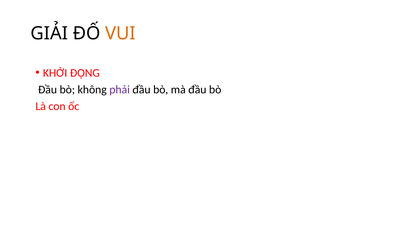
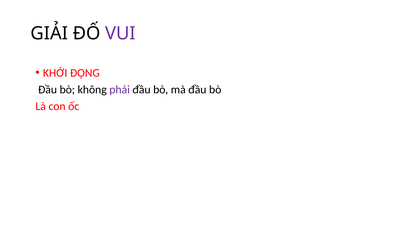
VUI colour: orange -> purple
